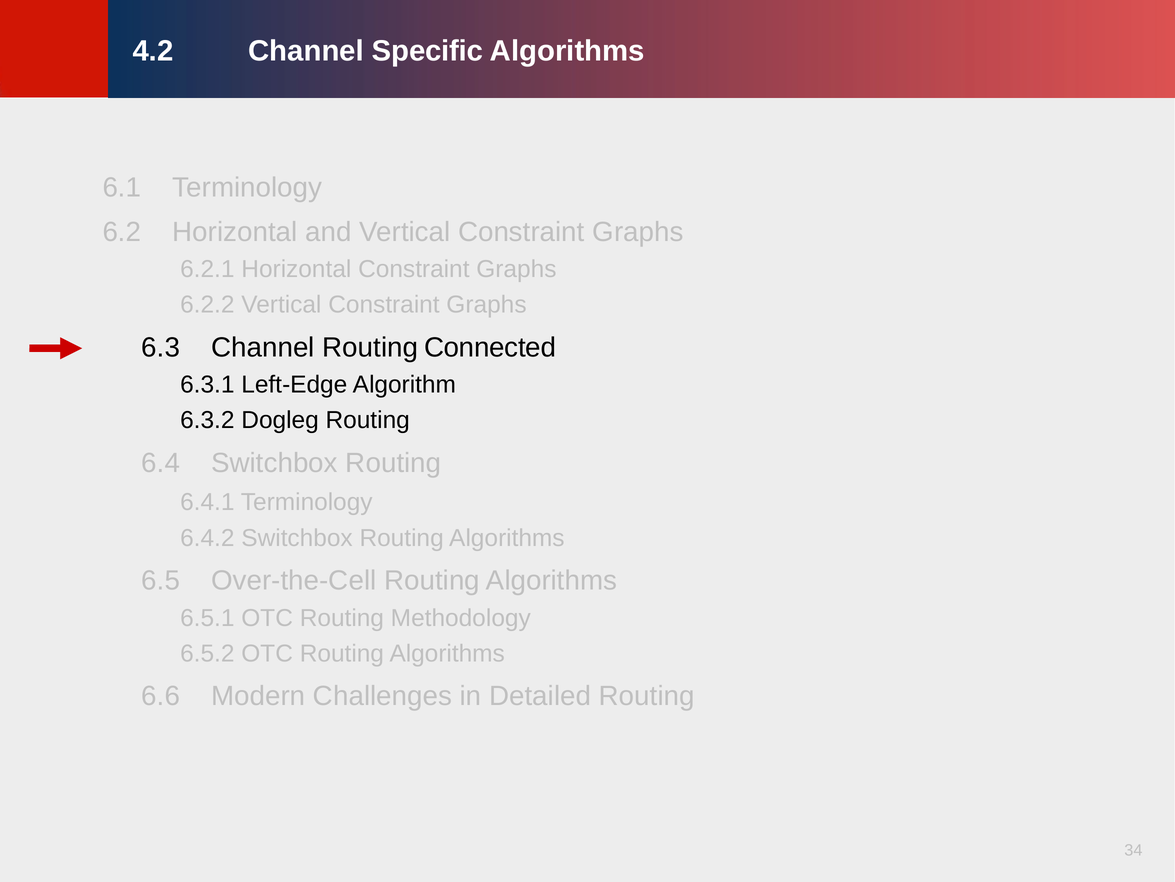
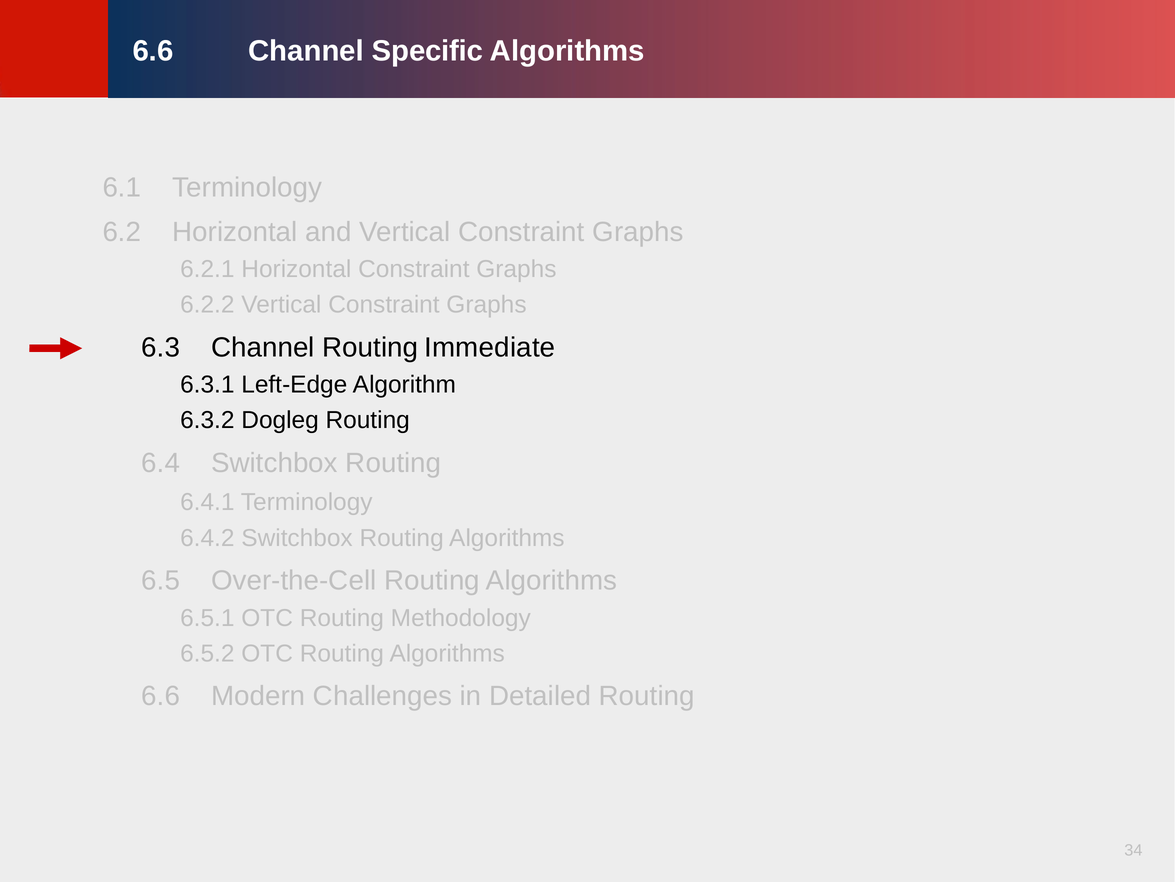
4.2 at (153, 51): 4.2 -> 6.6
Connected: Connected -> Immediate
